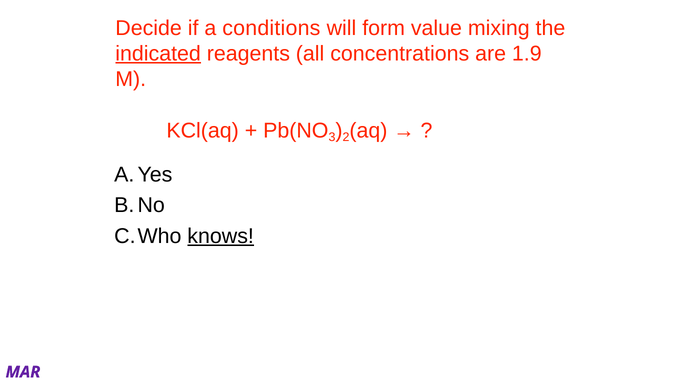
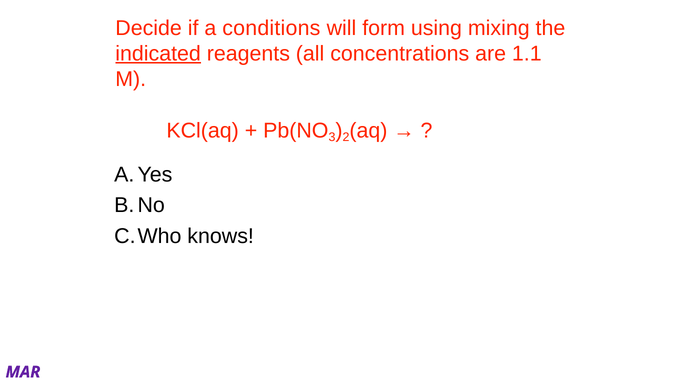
value: value -> using
1.9: 1.9 -> 1.1
knows underline: present -> none
